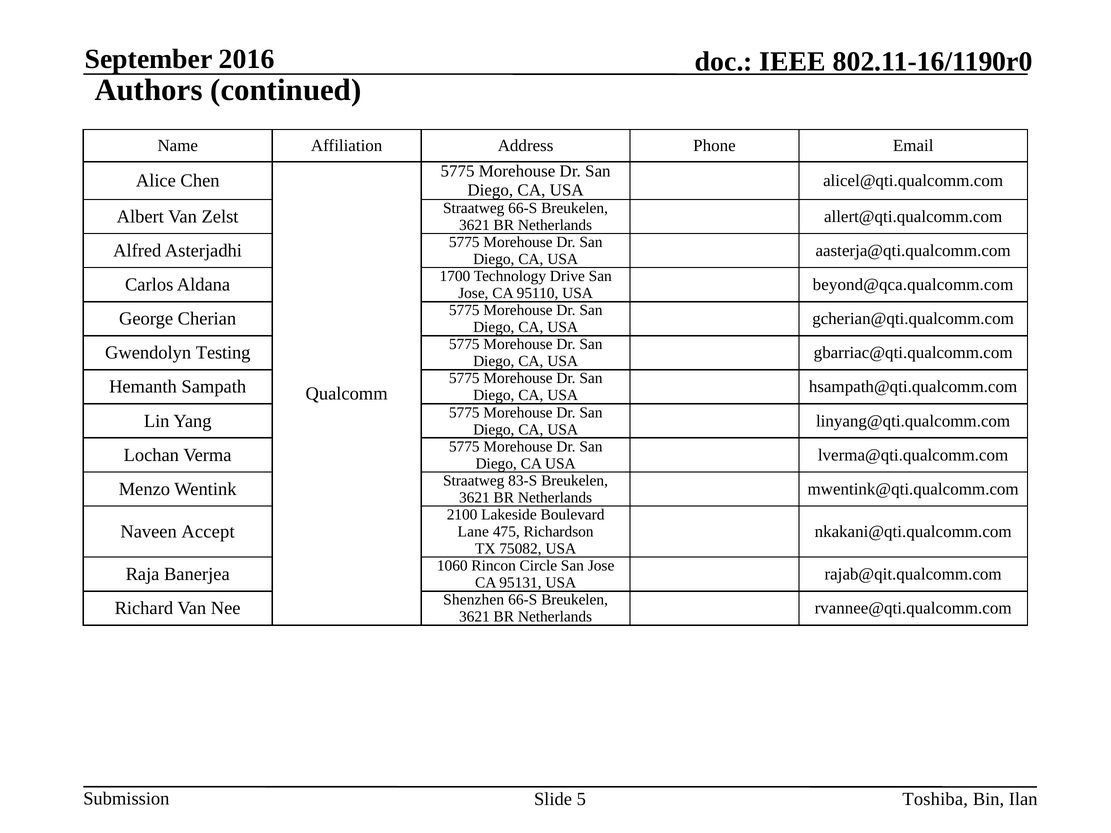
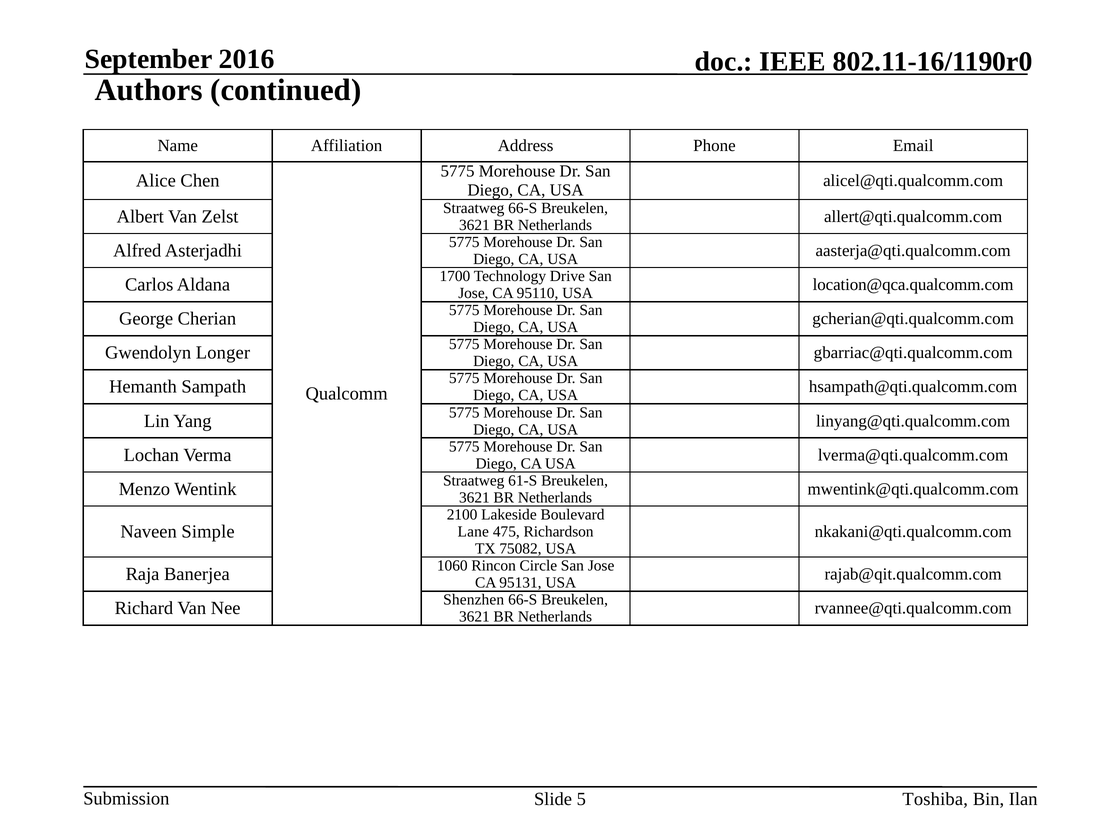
beyond@qca.qualcomm.com: beyond@qca.qualcomm.com -> location@qca.qualcomm.com
Testing: Testing -> Longer
83-S: 83-S -> 61-S
Accept: Accept -> Simple
